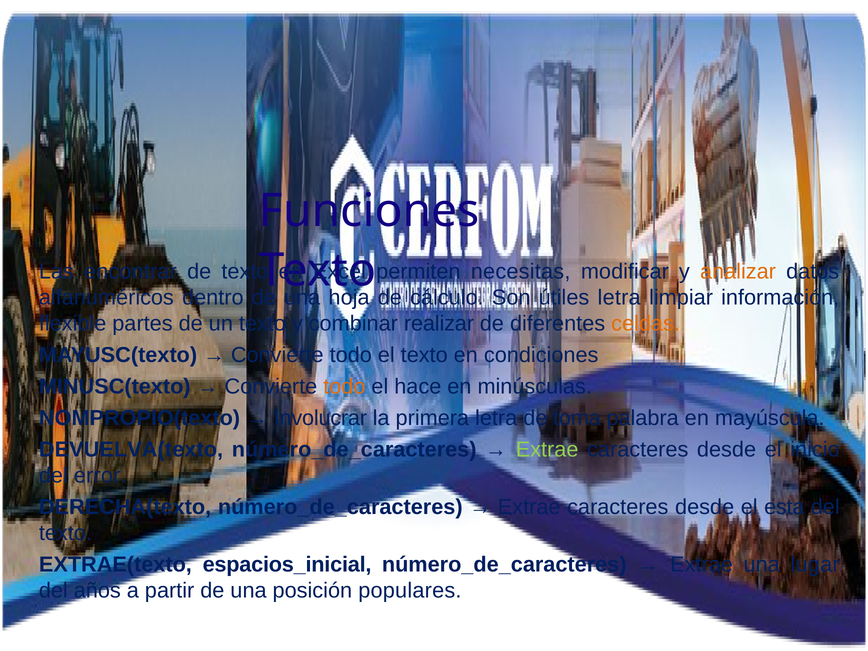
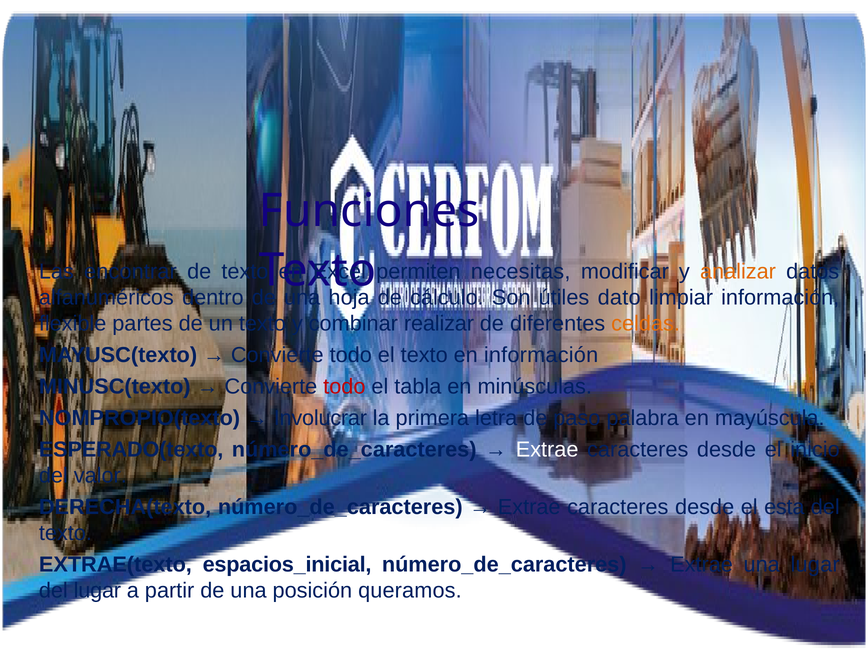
útiles letra: letra -> dato
en condiciones: condiciones -> información
todo at (344, 387) colour: orange -> red
hace: hace -> tabla
toma: toma -> paso
DEVUELVA(texto: DEVUELVA(texto -> ESPERADO(texto
Extrae at (547, 450) colour: light green -> white
error: error -> valor
del años: años -> lugar
populares: populares -> queramos
